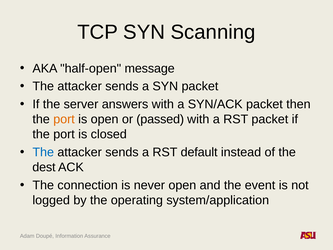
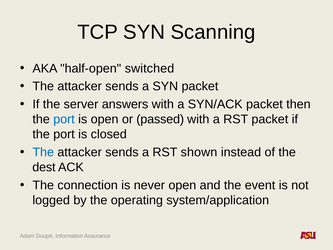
message: message -> switched
port at (64, 119) colour: orange -> blue
default: default -> shown
